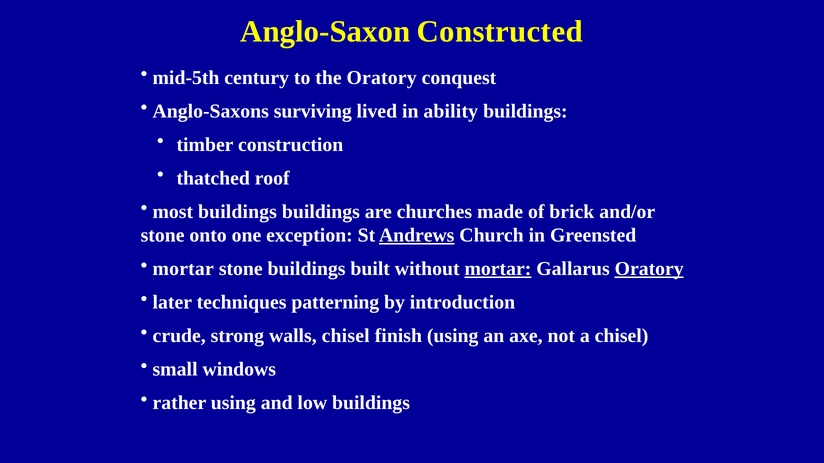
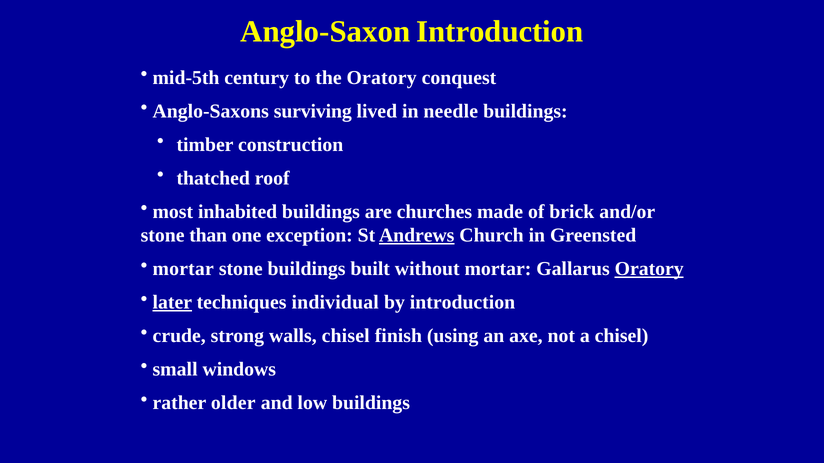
Anglo-Saxon Constructed: Constructed -> Introduction
ability: ability -> needle
most buildings: buildings -> inhabited
onto: onto -> than
mortar at (498, 269) underline: present -> none
later underline: none -> present
patterning: patterning -> individual
rather using: using -> older
